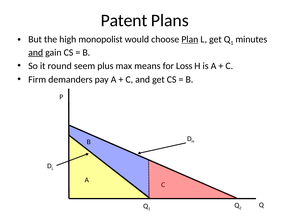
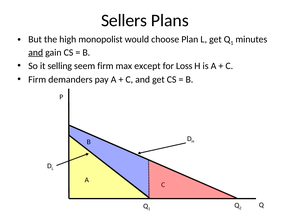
Patent: Patent -> Sellers
Plan underline: present -> none
round: round -> selling
seem plus: plus -> firm
means: means -> except
